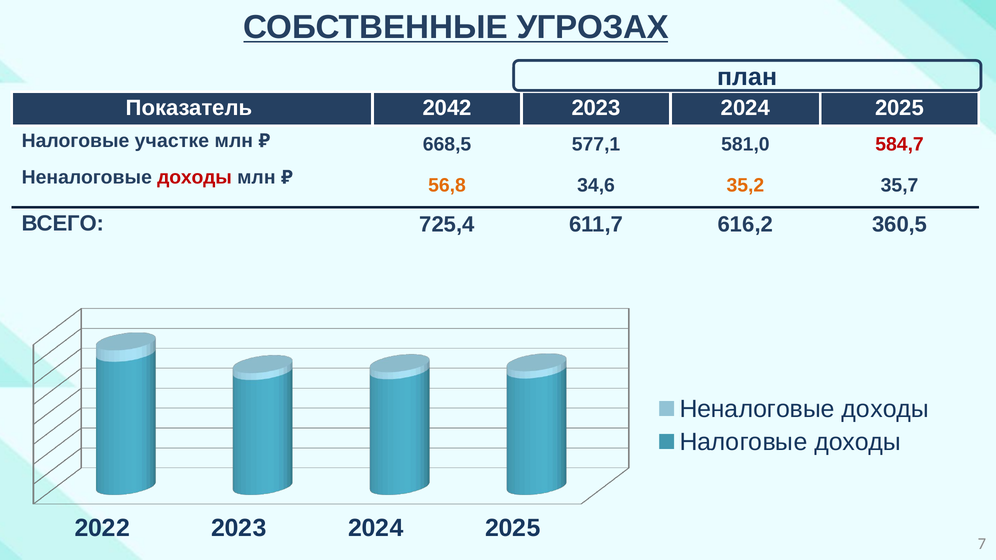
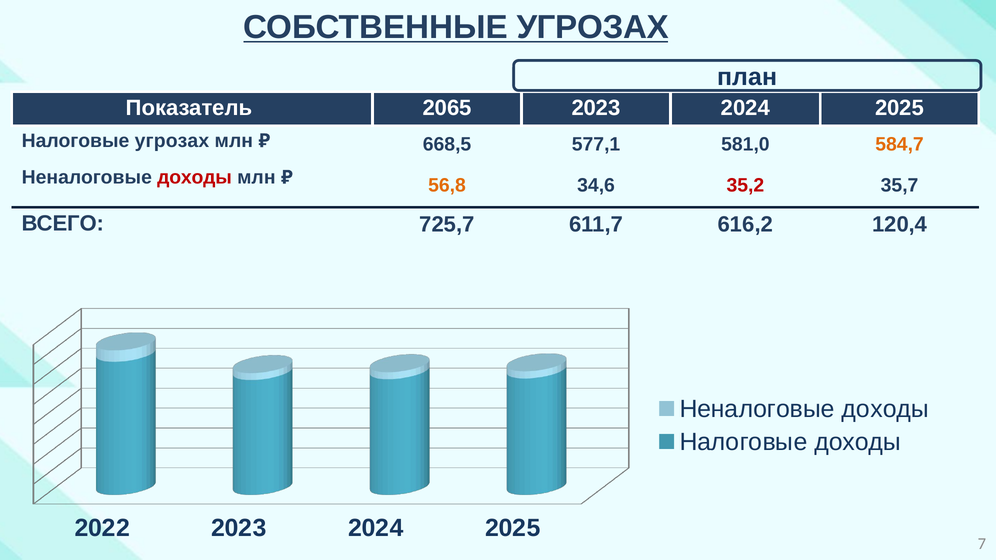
2042: 2042 -> 2065
Налоговые участке: участке -> угрозах
584,7 colour: red -> orange
35,2 colour: orange -> red
725,4: 725,4 -> 725,7
360,5: 360,5 -> 120,4
